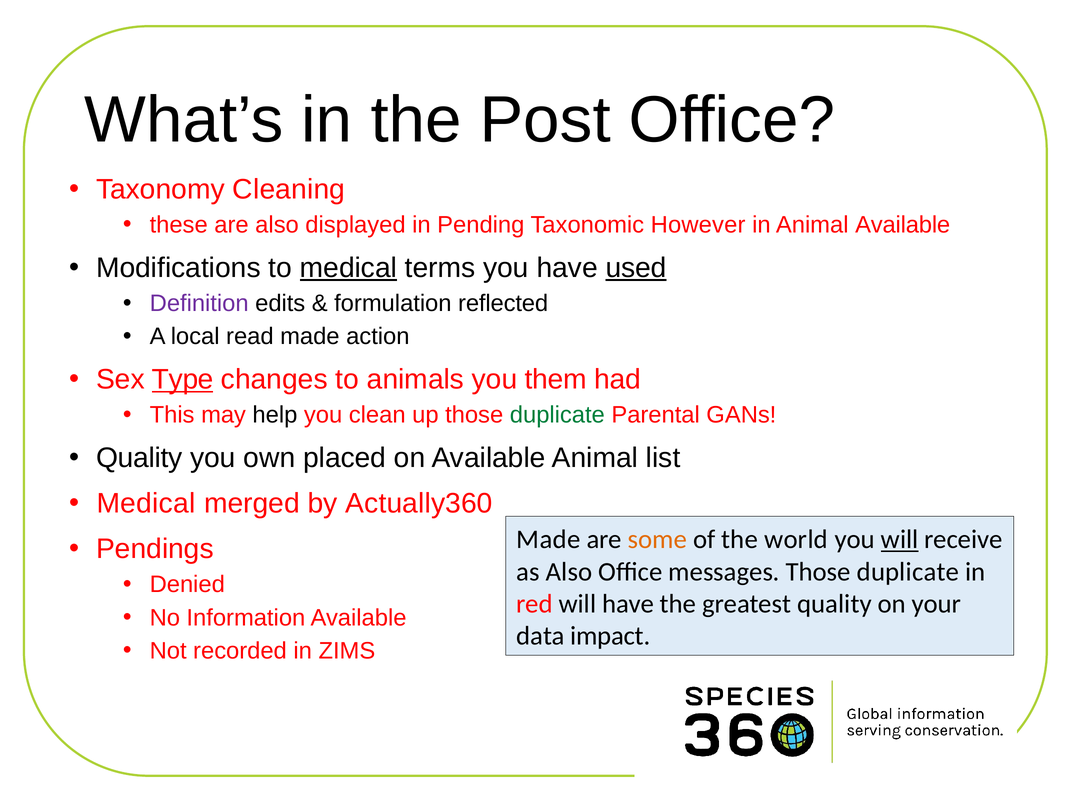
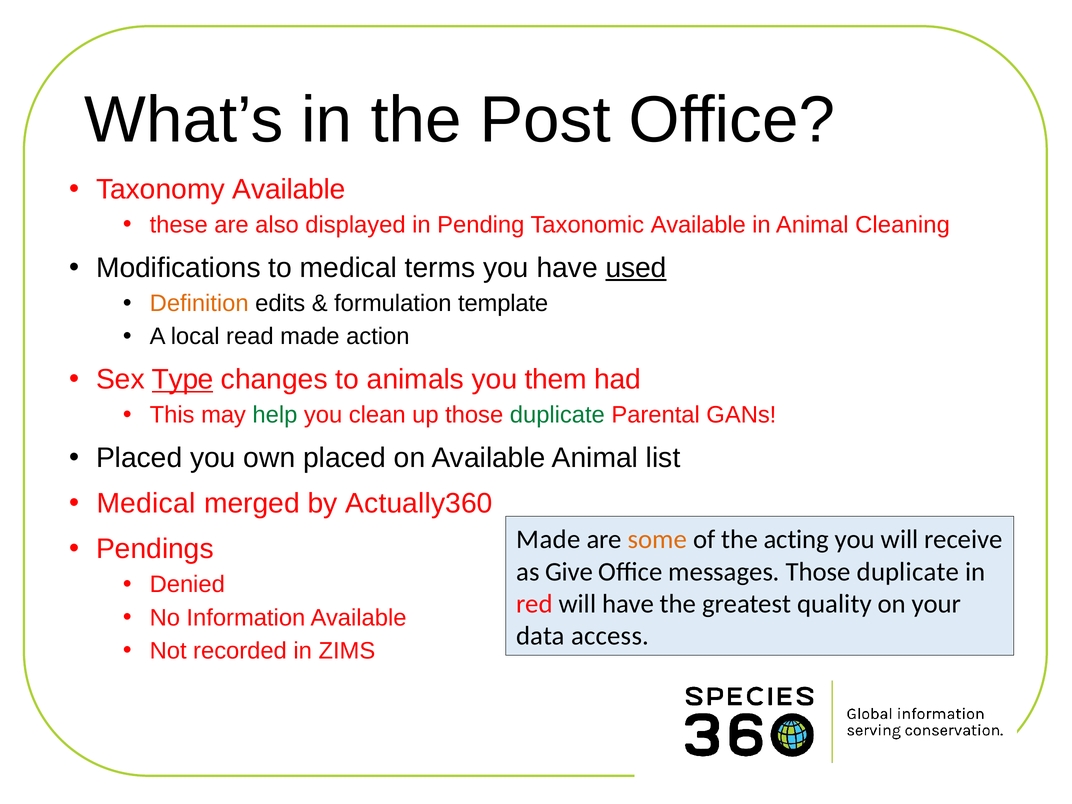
Taxonomy Cleaning: Cleaning -> Available
Taxonomic However: However -> Available
Animal Available: Available -> Cleaning
medical at (348, 268) underline: present -> none
Definition colour: purple -> orange
reflected: reflected -> template
help colour: black -> green
Quality at (139, 458): Quality -> Placed
world: world -> acting
will at (900, 540) underline: present -> none
as Also: Also -> Give
impact: impact -> access
